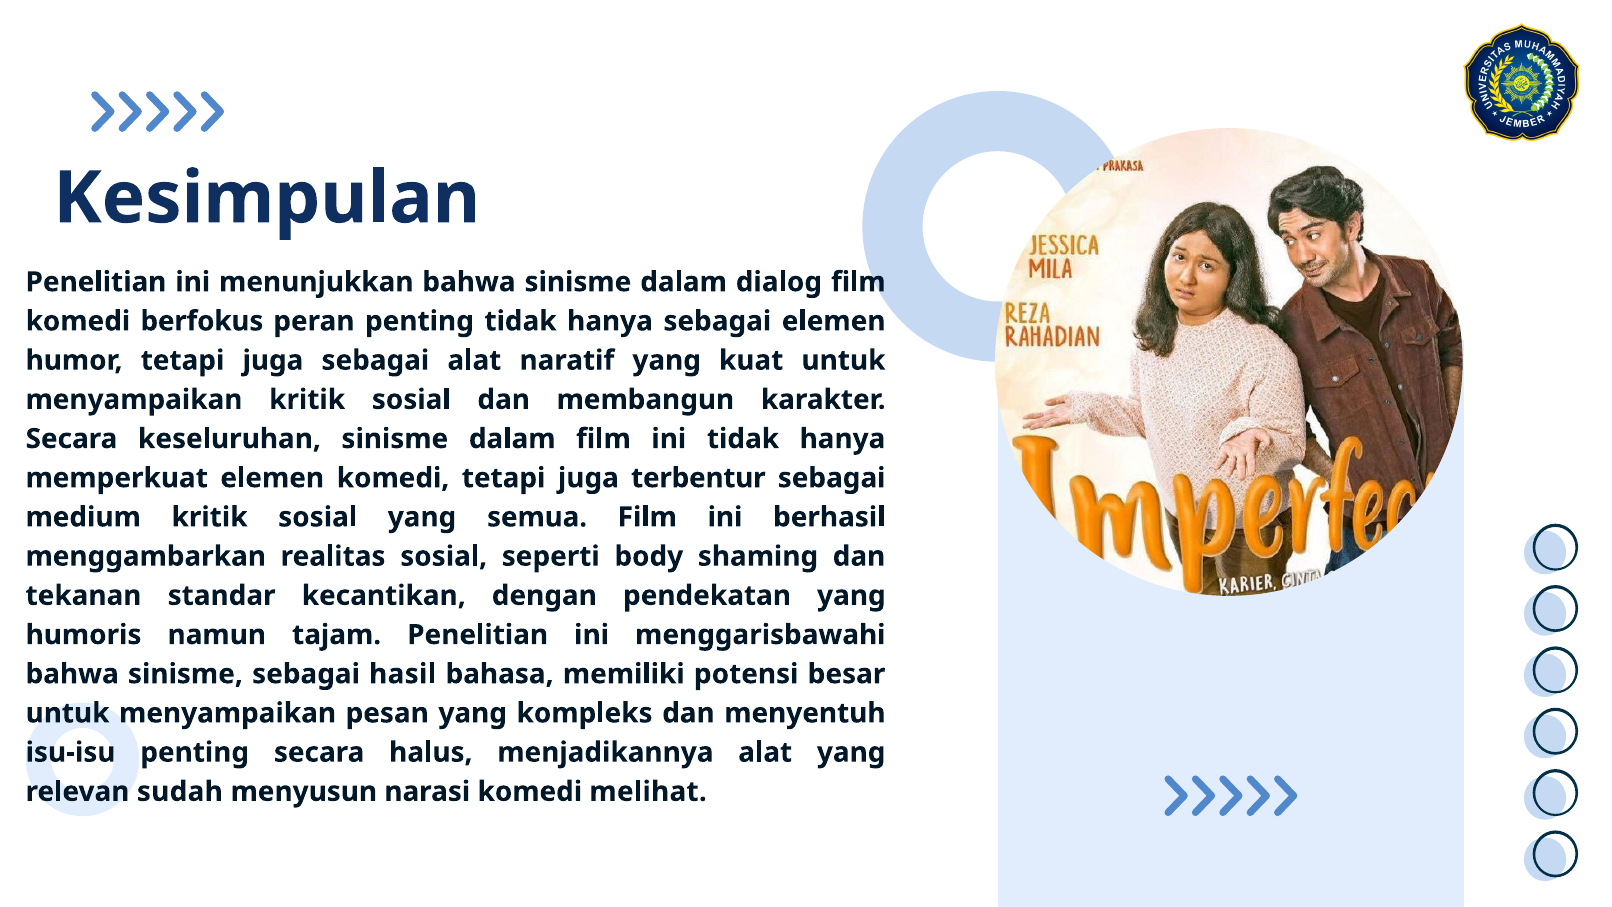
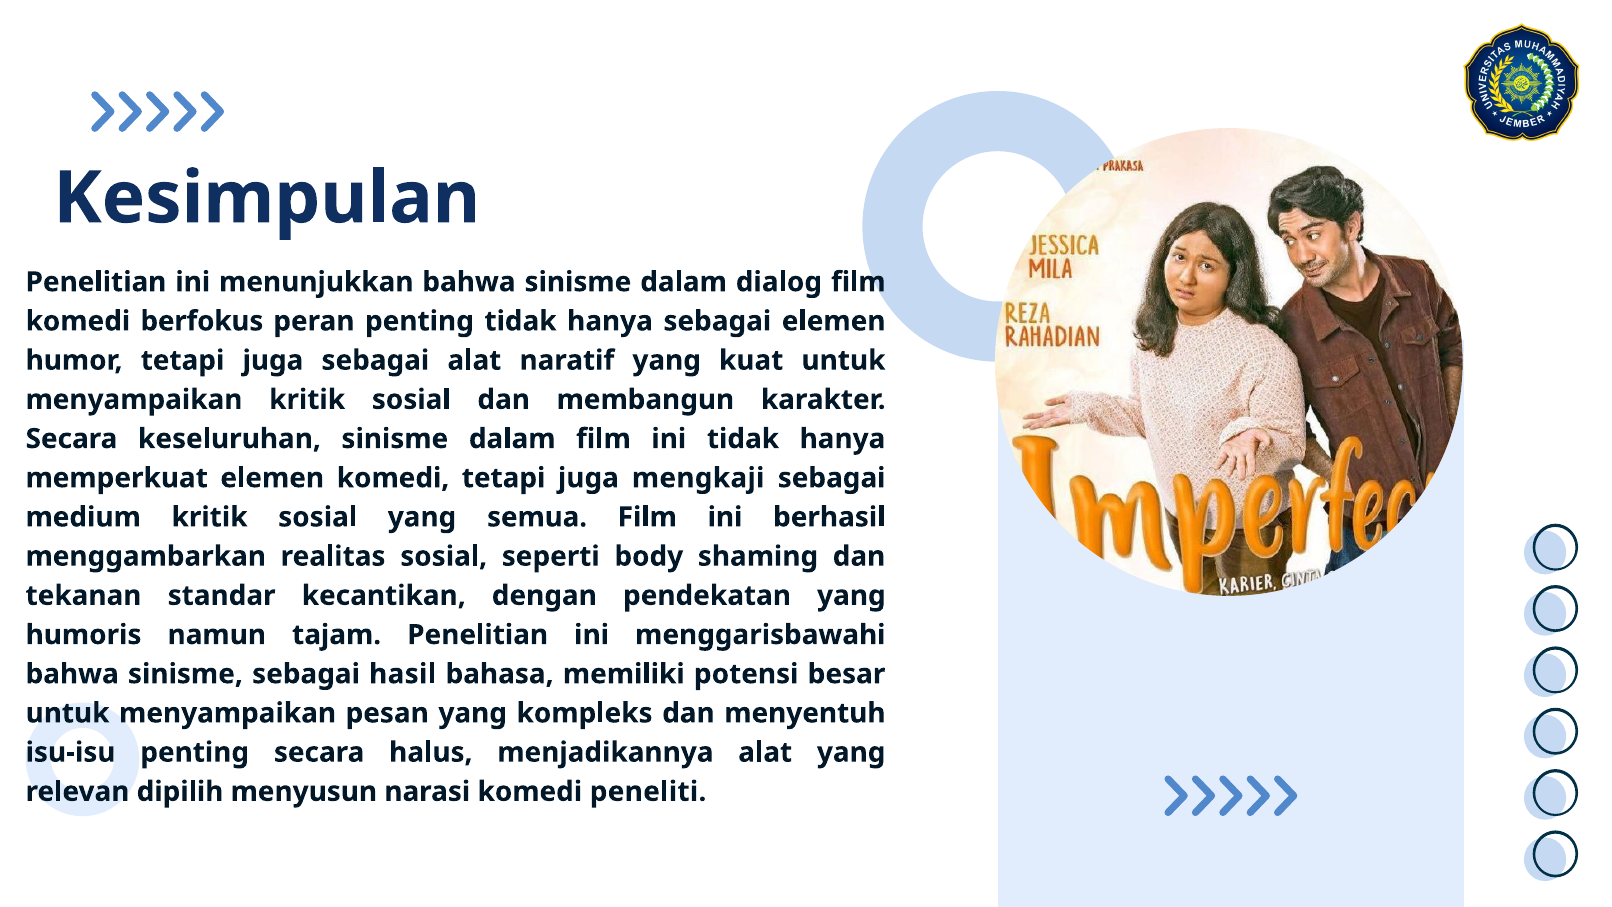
terbentur: terbentur -> mengkaji
sudah: sudah -> dipilih
melihat: melihat -> peneliti
